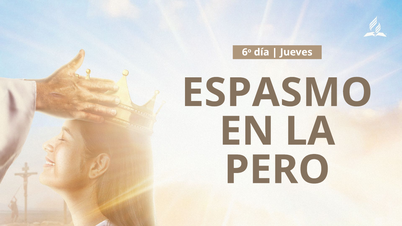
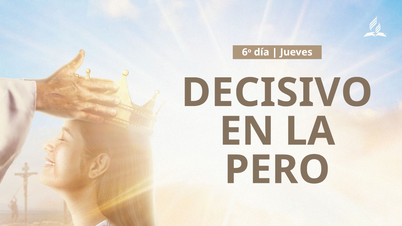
ESPASMO: ESPASMO -> DECISIVO
